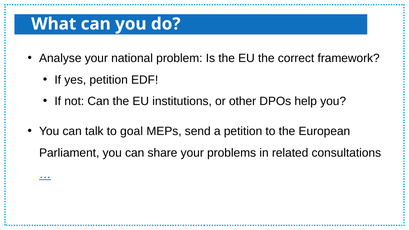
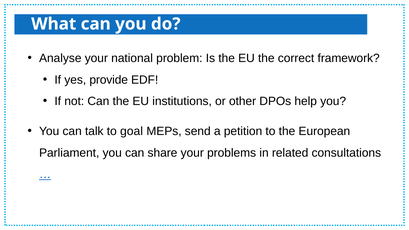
yes petition: petition -> provide
